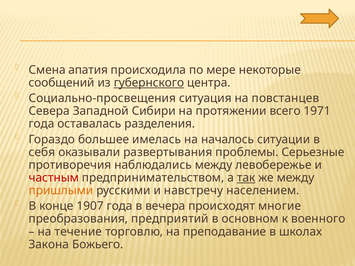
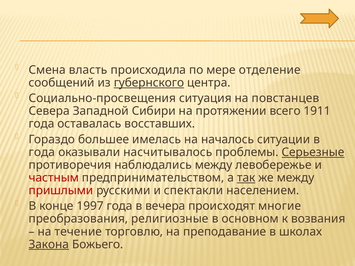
апатия: апатия -> власть
некоторые: некоторые -> отделение
1971: 1971 -> 1911
разделения: разделения -> восставших
себя at (42, 152): себя -> года
развертывания: развертывания -> насчитывалось
Серьезные underline: none -> present
пришлыми colour: orange -> red
навстречу: навстречу -> спектакли
1907: 1907 -> 1997
предприятий: предприятий -> религиозные
военного: военного -> возвания
Закона underline: none -> present
